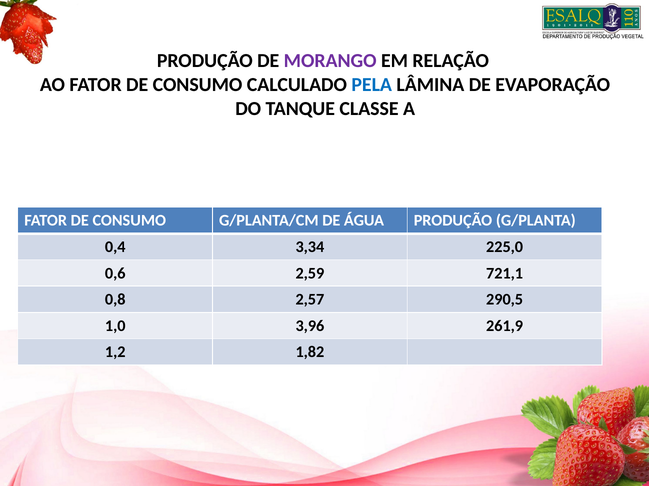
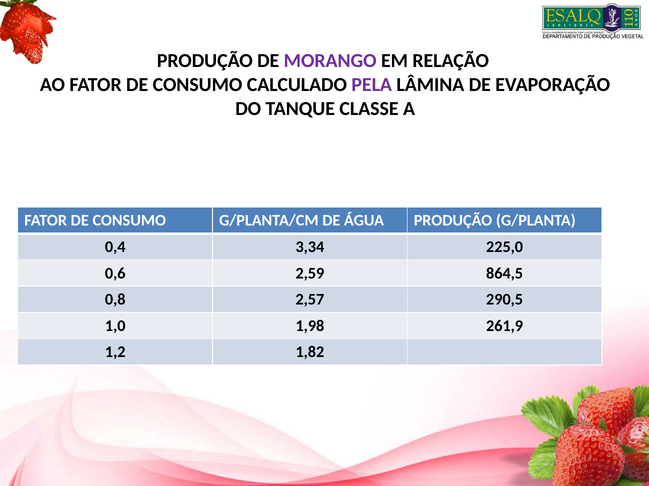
PELA colour: blue -> purple
721,1: 721,1 -> 864,5
3,96: 3,96 -> 1,98
